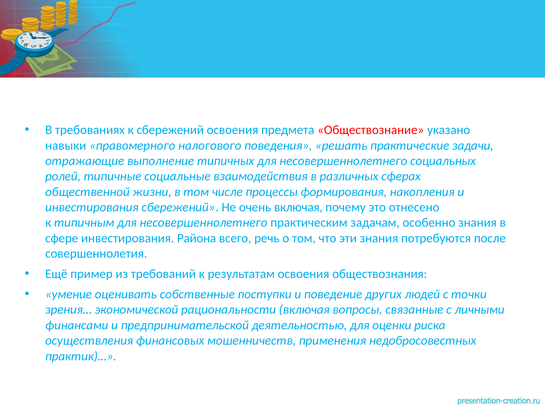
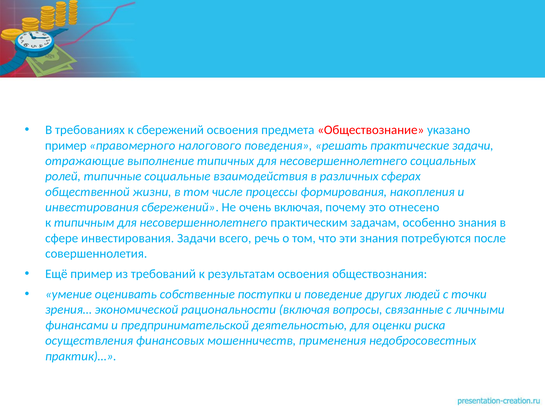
навыки at (66, 145): навыки -> пример
инвестирования Района: Района -> Задачи
